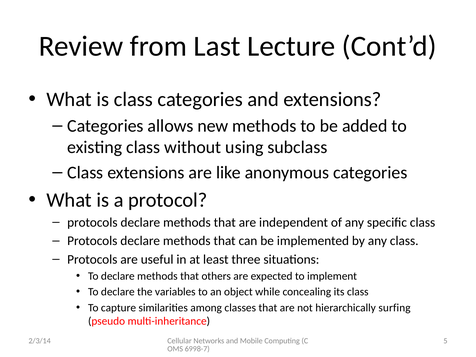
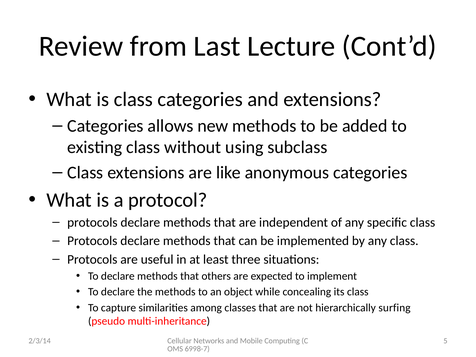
the variables: variables -> methods
